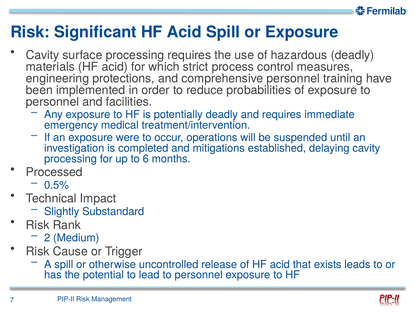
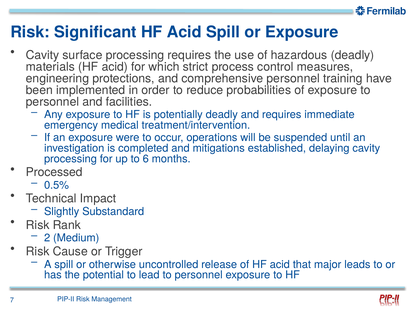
exists: exists -> major
